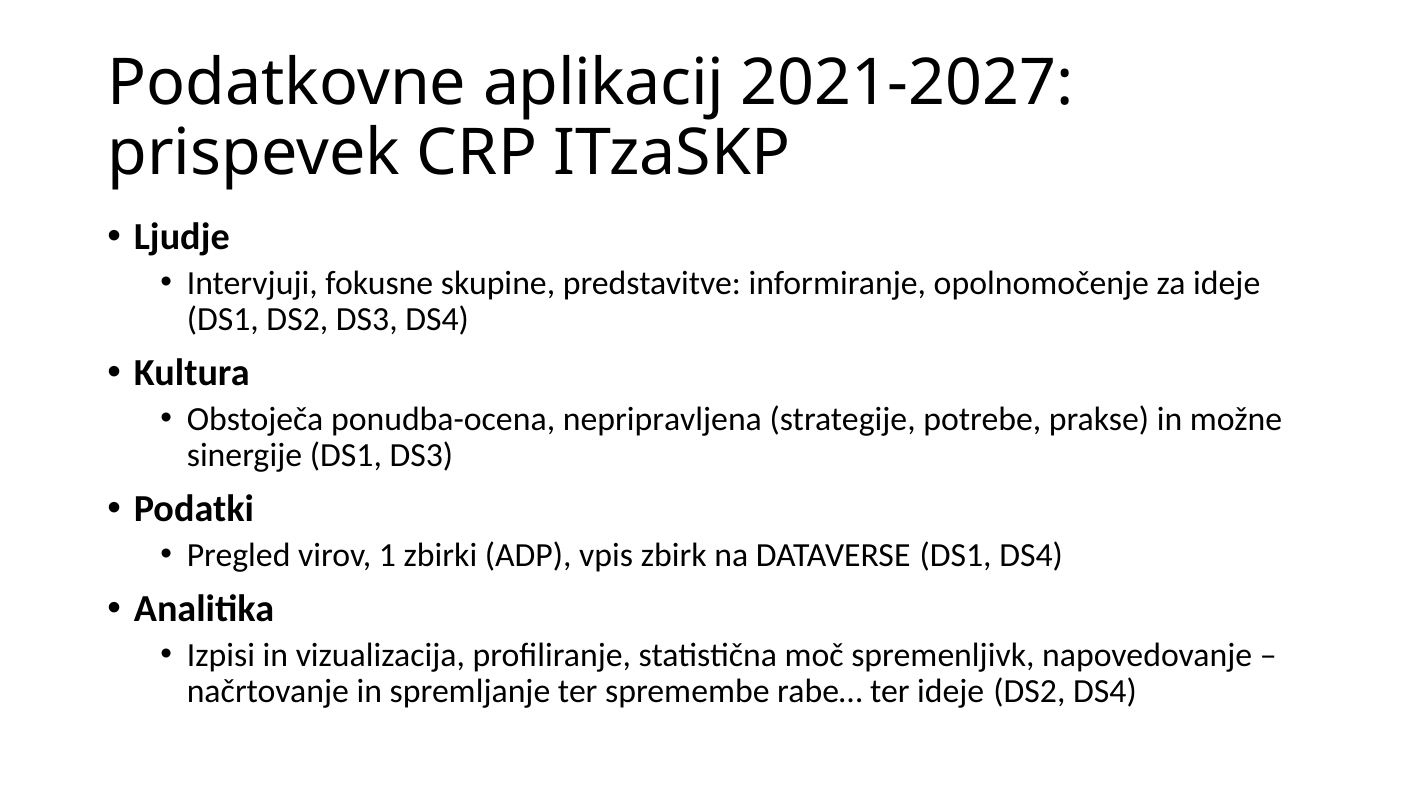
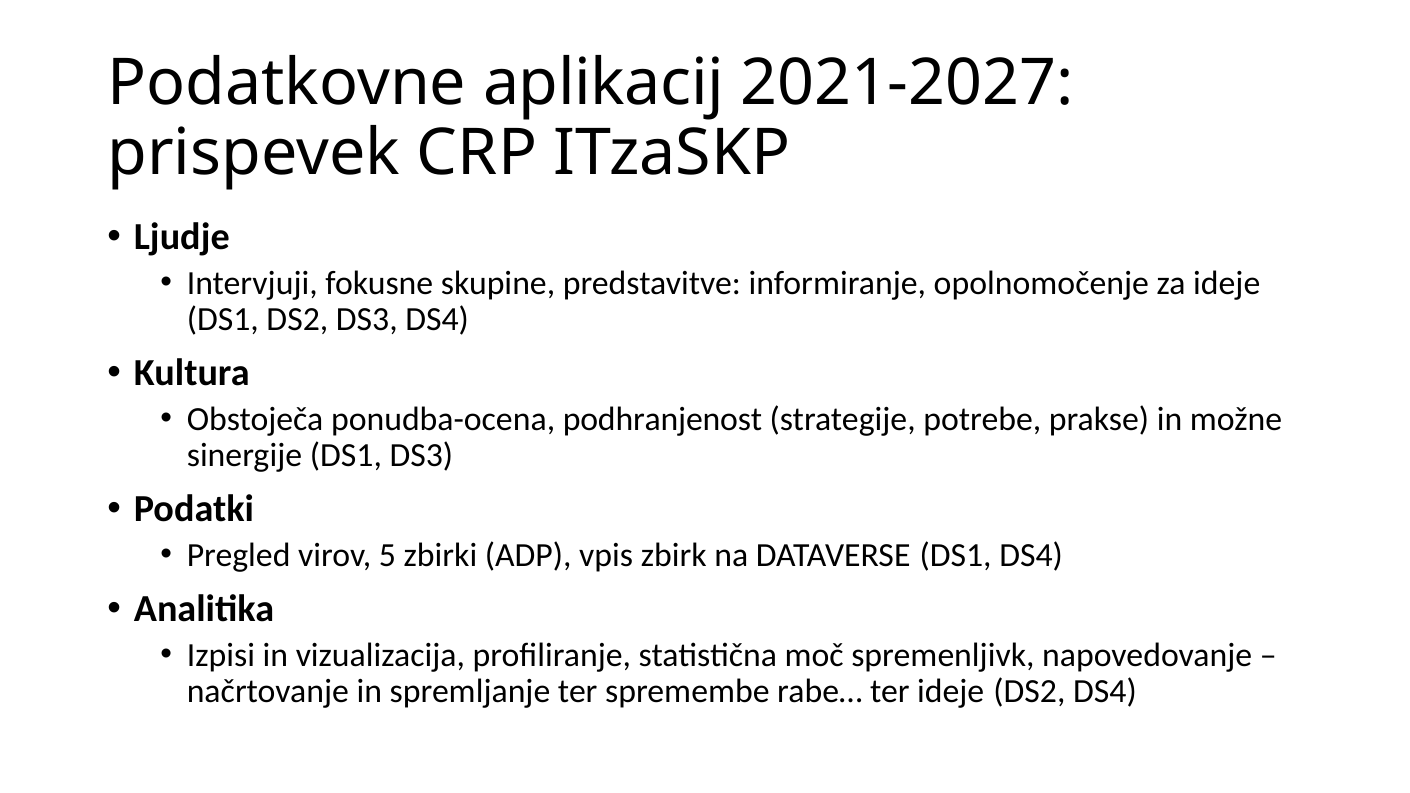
nepripravljena: nepripravljena -> podhranjenost
1: 1 -> 5
